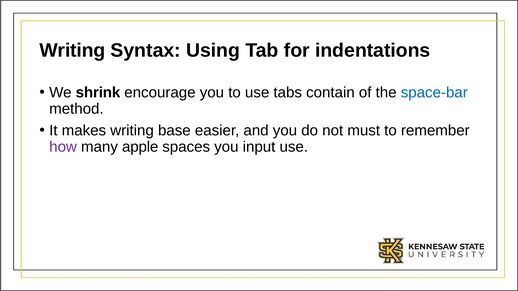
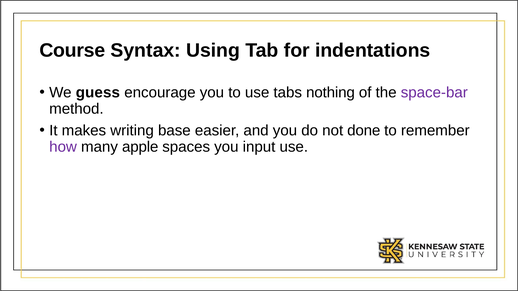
Writing at (72, 50): Writing -> Course
shrink: shrink -> guess
contain: contain -> nothing
space-bar colour: blue -> purple
must: must -> done
